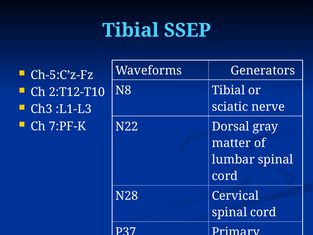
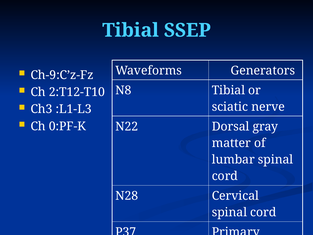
Ch-5:C’z-Fz: Ch-5:C’z-Fz -> Ch-9:C’z-Fz
7:PF-K: 7:PF-K -> 0:PF-K
